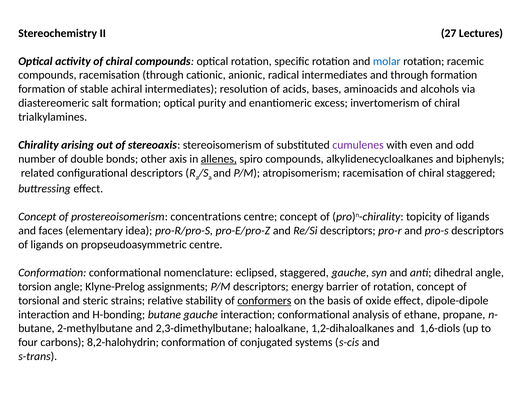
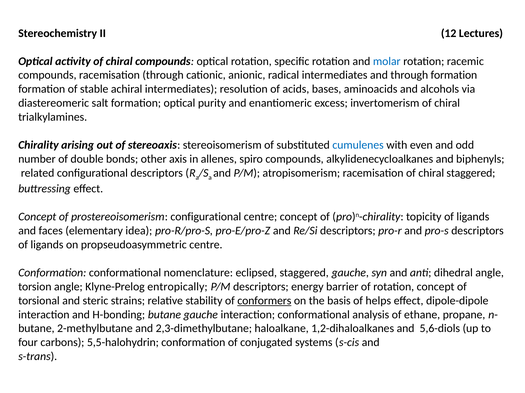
27: 27 -> 12
cumulenes colour: purple -> blue
allenes underline: present -> none
prostereoisomerism concentrations: concentrations -> configurational
assignments: assignments -> entropically
oxide: oxide -> helps
1,6-diols: 1,6-diols -> 5,6-diols
8,2-halohydrin: 8,2-halohydrin -> 5,5-halohydrin
